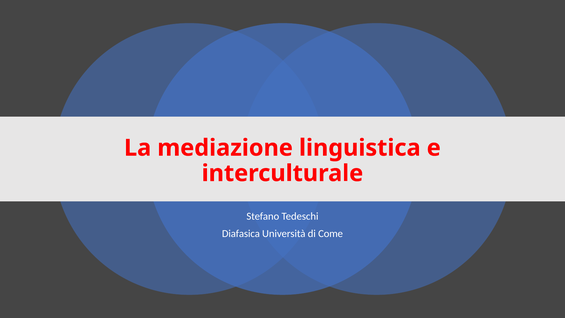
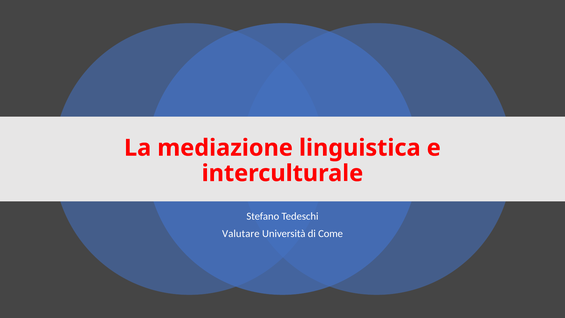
Diafasica: Diafasica -> Valutare
